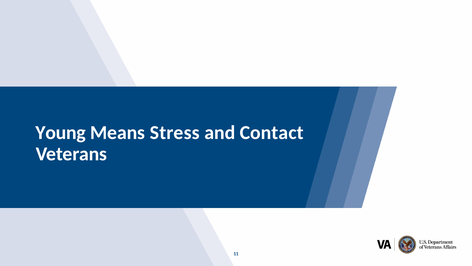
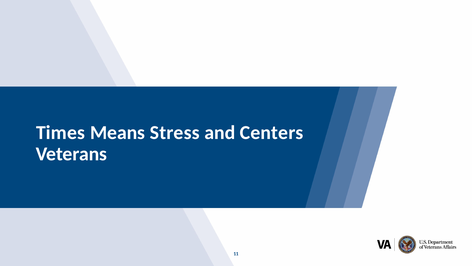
Young: Young -> Times
Contact: Contact -> Centers
